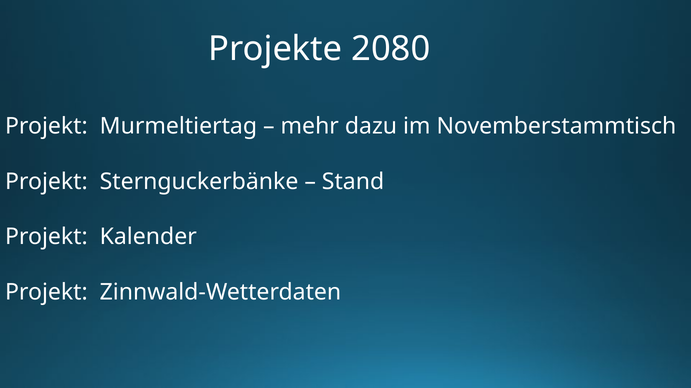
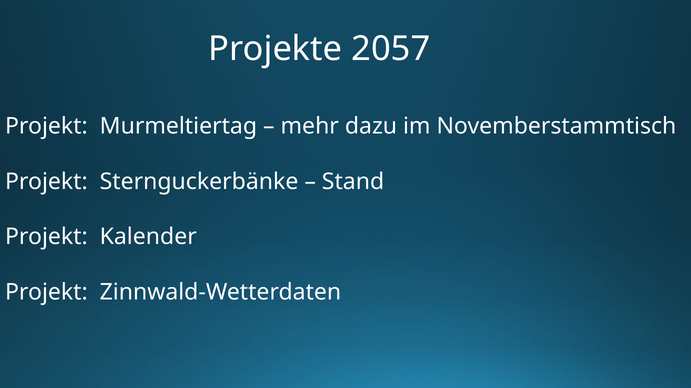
2080: 2080 -> 2057
